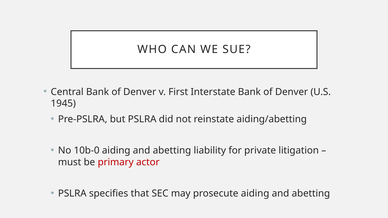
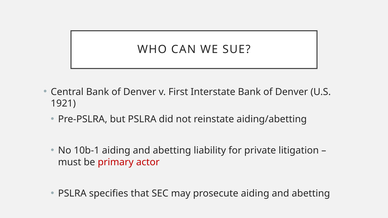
1945: 1945 -> 1921
10b-0: 10b-0 -> 10b-1
